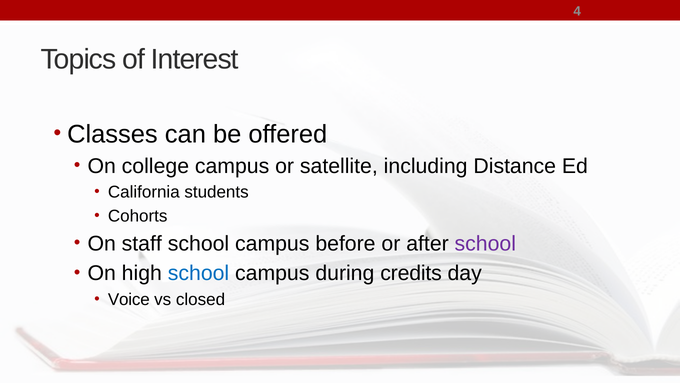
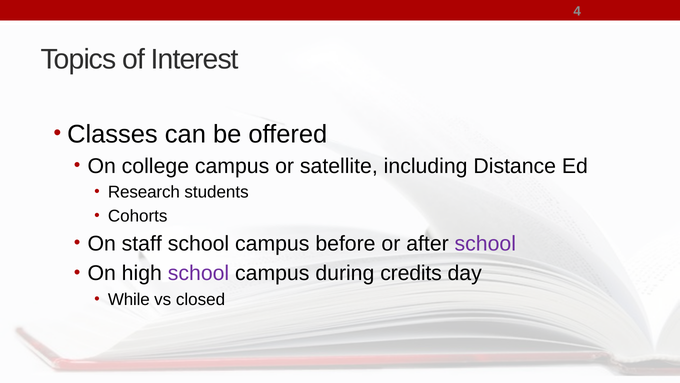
California: California -> Research
school at (199, 273) colour: blue -> purple
Voice: Voice -> While
